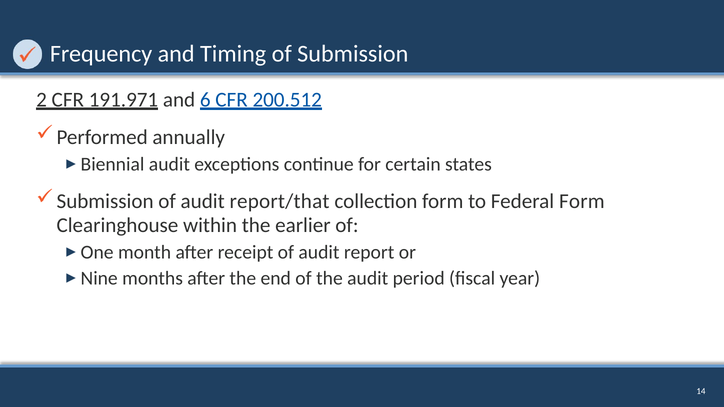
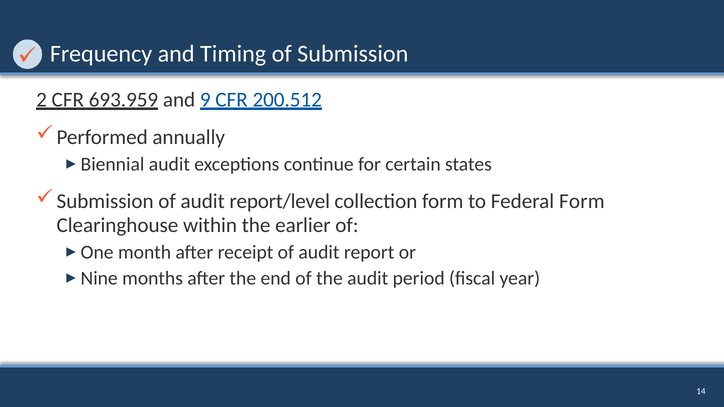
191.971: 191.971 -> 693.959
6: 6 -> 9
report/that: report/that -> report/level
